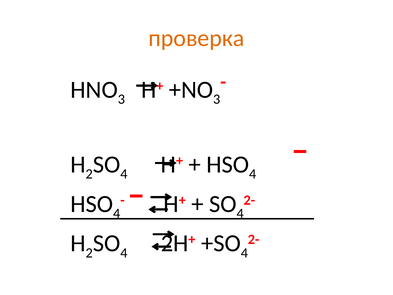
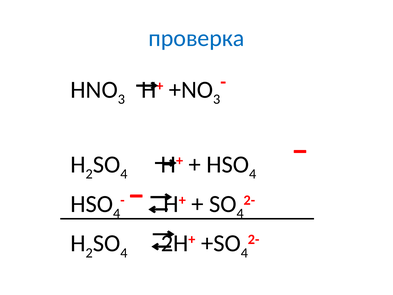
проверка colour: orange -> blue
